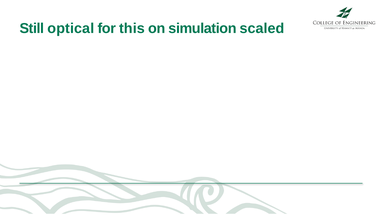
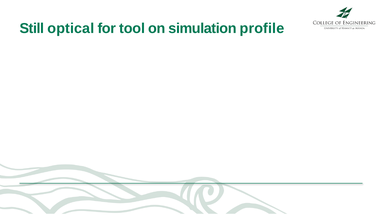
this: this -> tool
scaled: scaled -> profile
